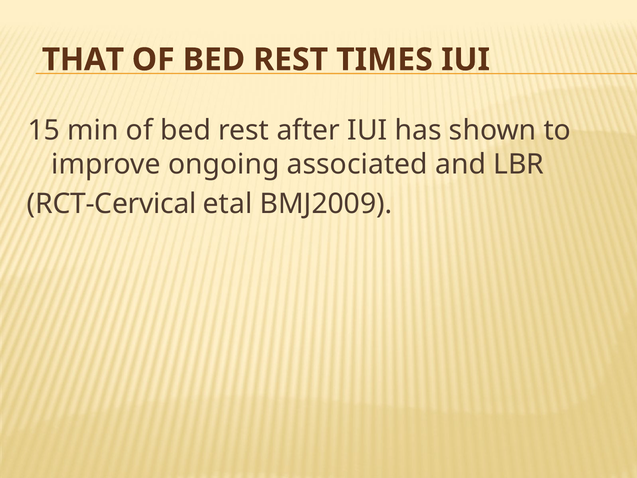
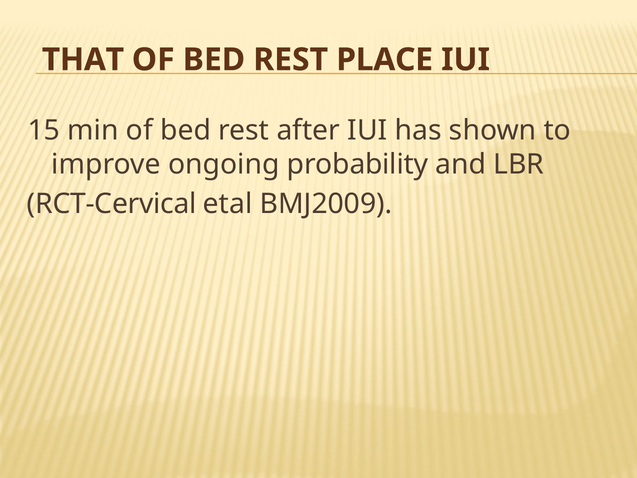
TIMES: TIMES -> PLACE
associated: associated -> probability
